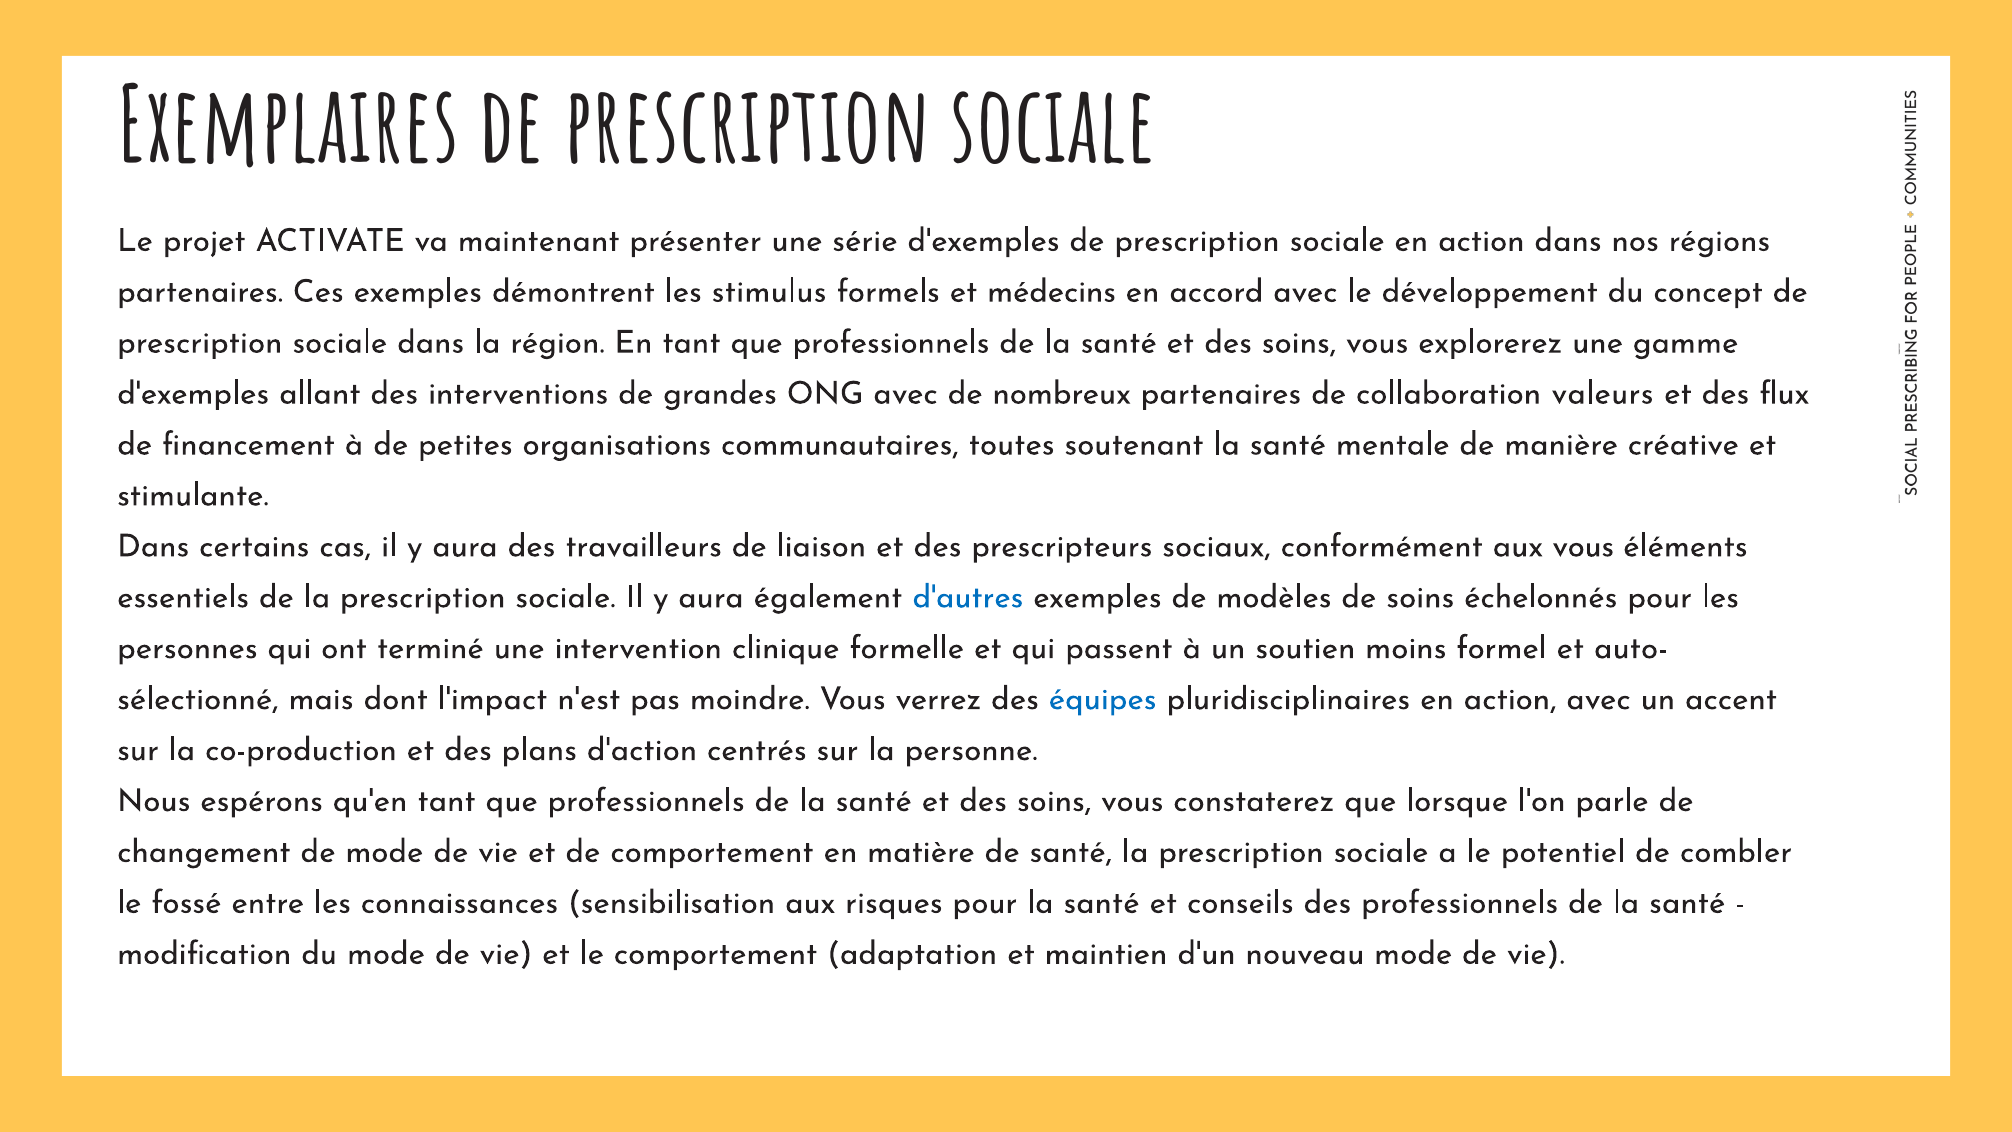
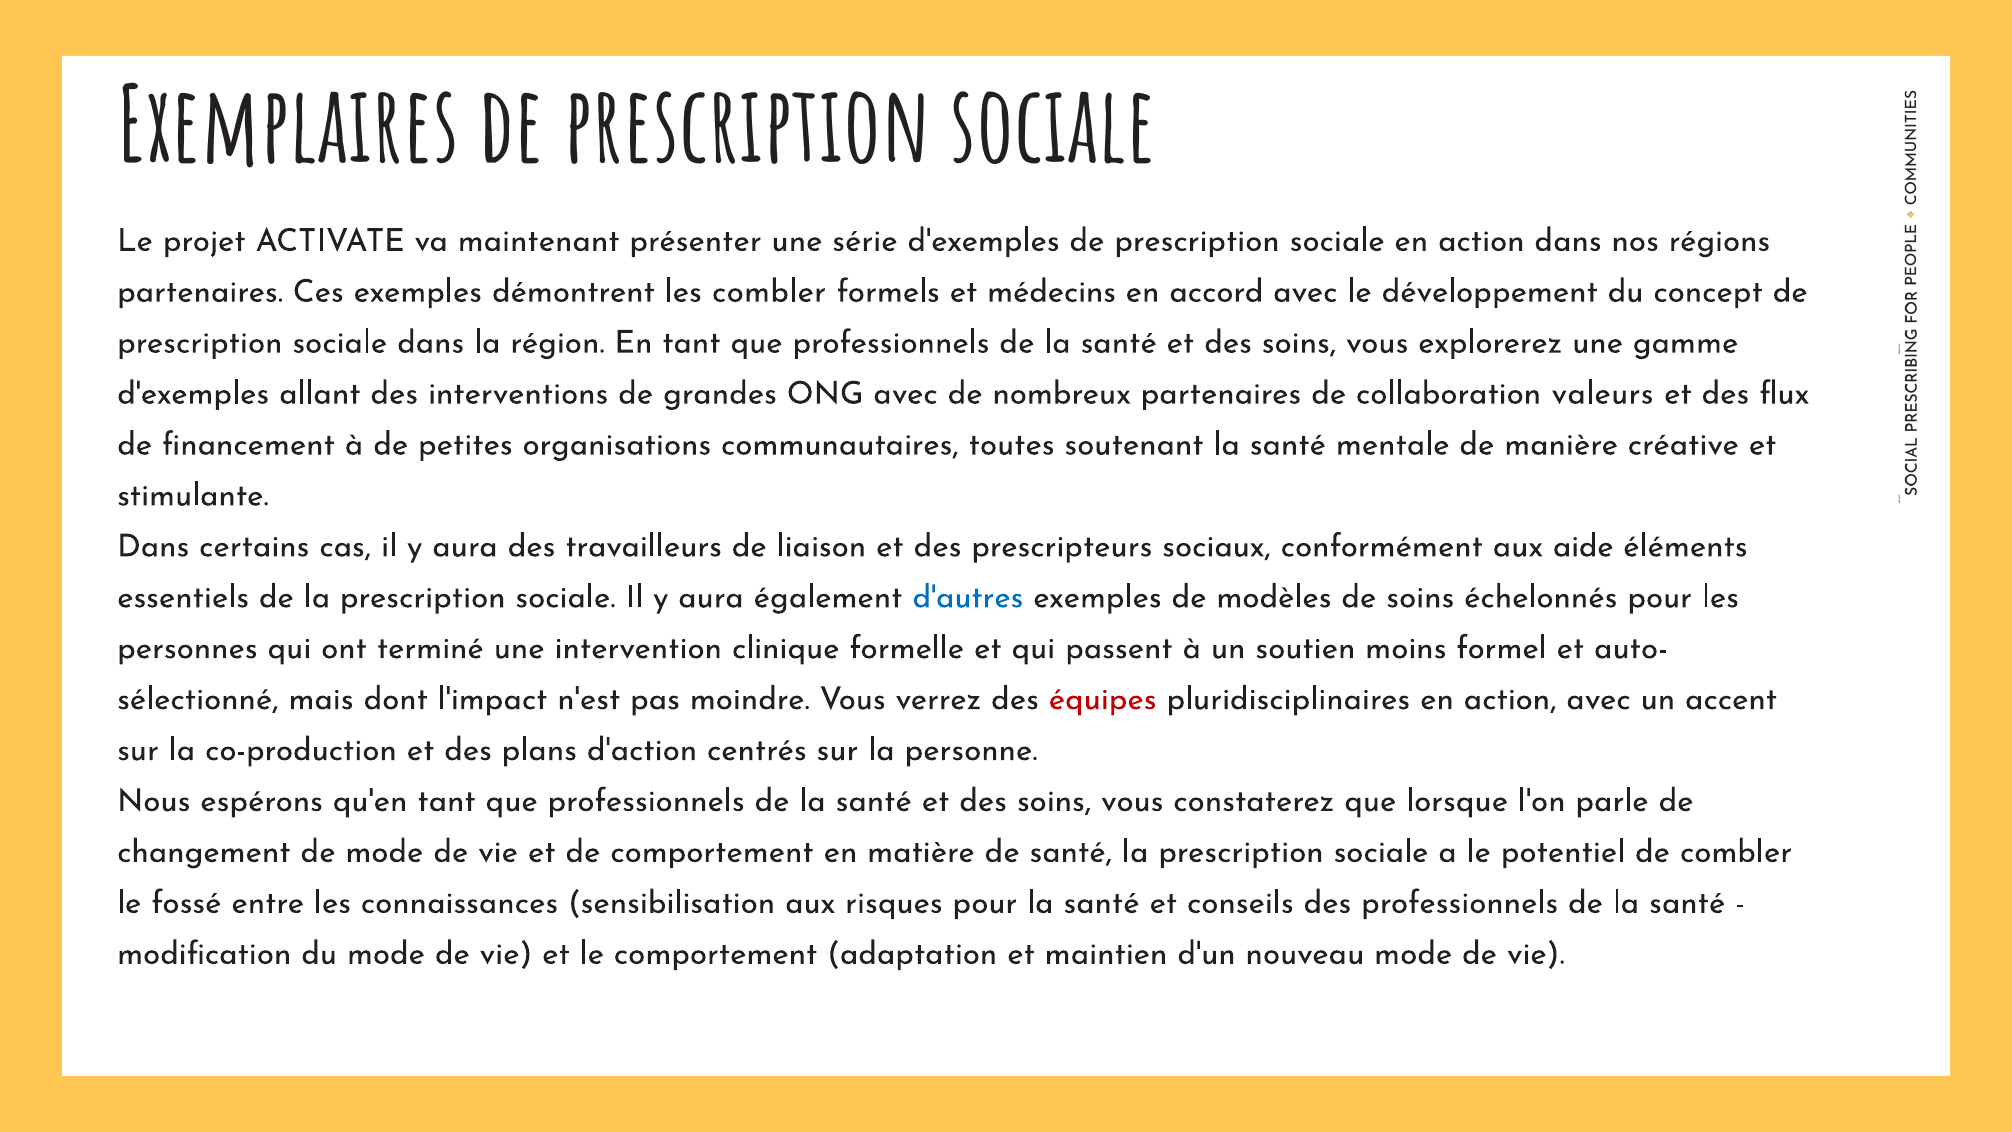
les stimulus: stimulus -> combler
aux vous: vous -> aide
équipes colour: blue -> red
